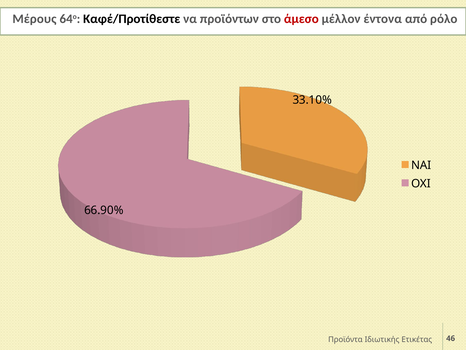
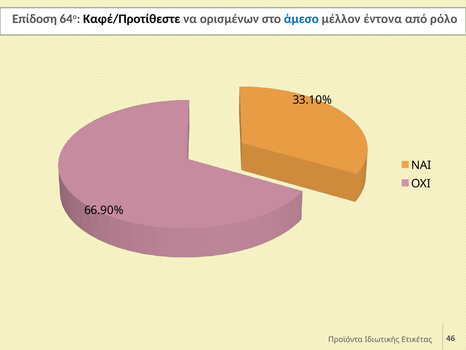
Μέρους: Μέρους -> Επίδοση
προϊόντων: προϊόντων -> ορισμένων
άμεσο colour: red -> blue
